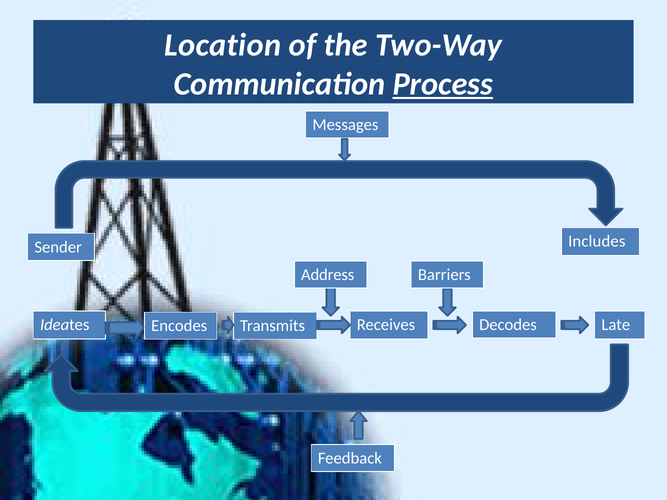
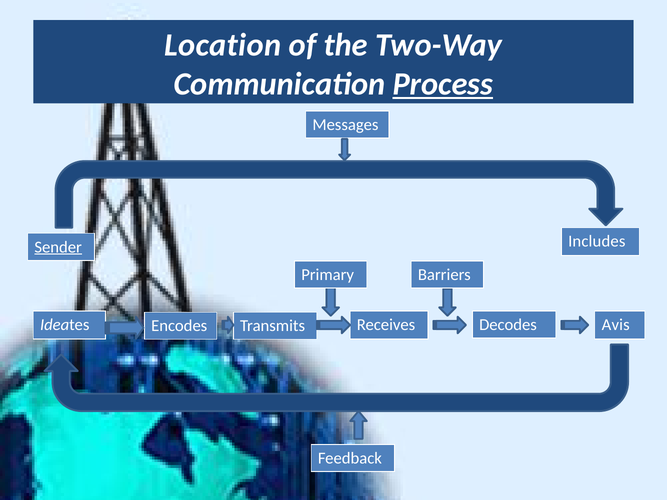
Sender underline: none -> present
Address: Address -> Primary
Late: Late -> Avis
